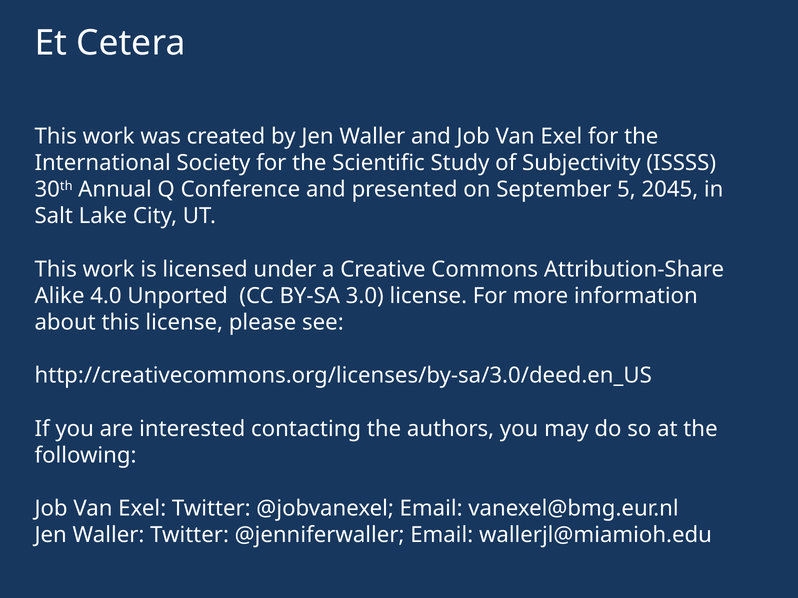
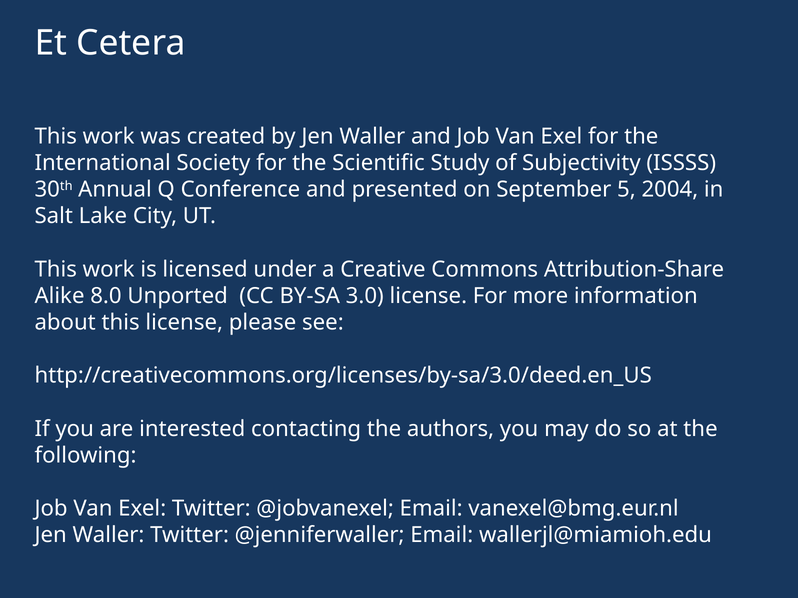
2045: 2045 -> 2004
4.0: 4.0 -> 8.0
